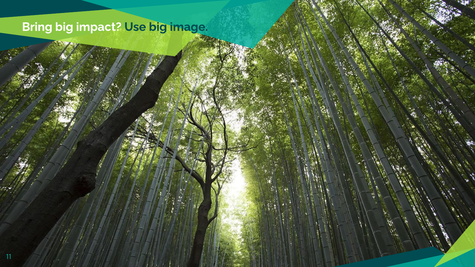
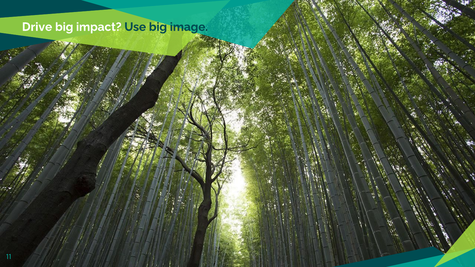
Bring: Bring -> Drive
